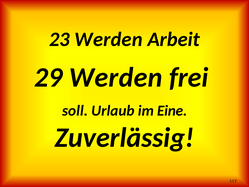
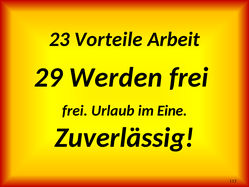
23 Werden: Werden -> Vorteile
soll at (75, 111): soll -> frei
